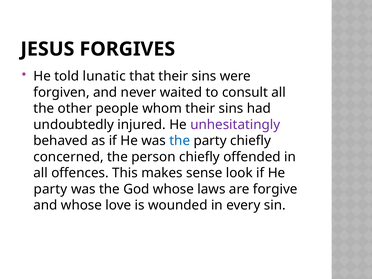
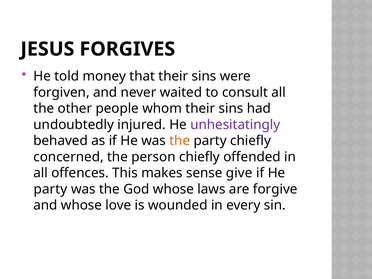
lunatic: lunatic -> money
the at (180, 141) colour: blue -> orange
look: look -> give
